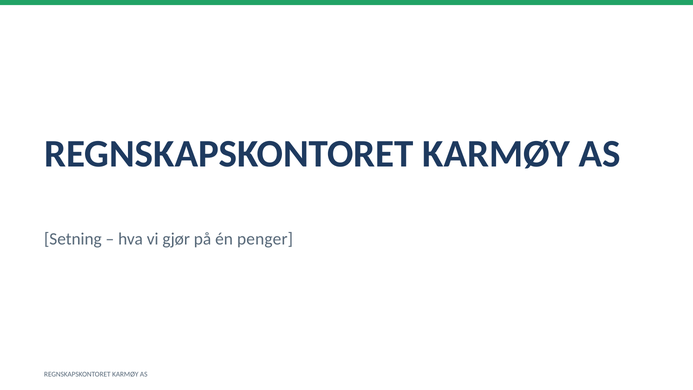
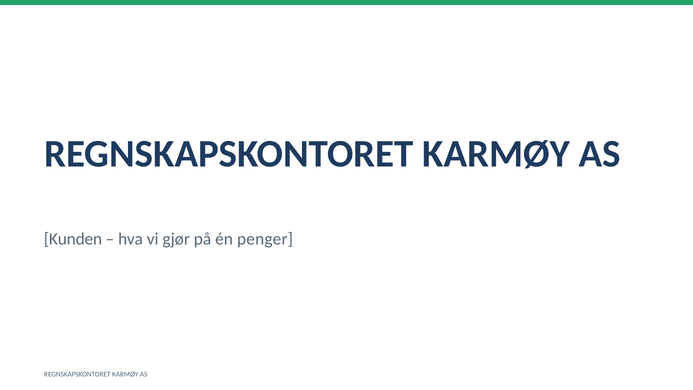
Setning: Setning -> Kunden
